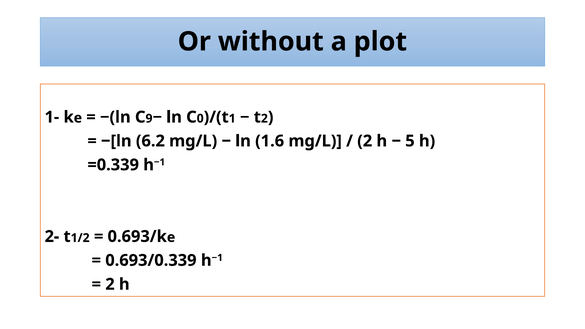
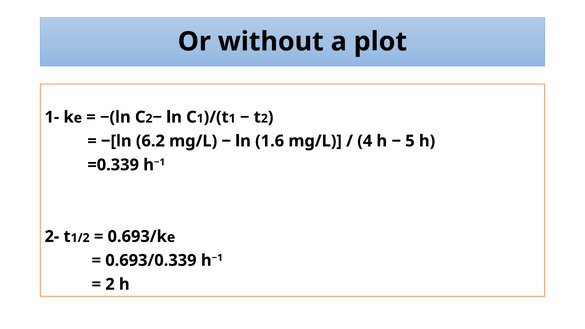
9 at (149, 119): 9 -> 2
0 at (200, 119): 0 -> 1
2 at (365, 141): 2 -> 4
